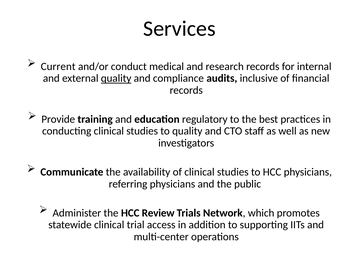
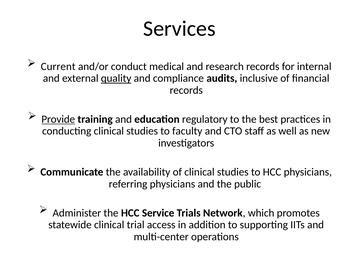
Provide underline: none -> present
to quality: quality -> faculty
Review: Review -> Service
